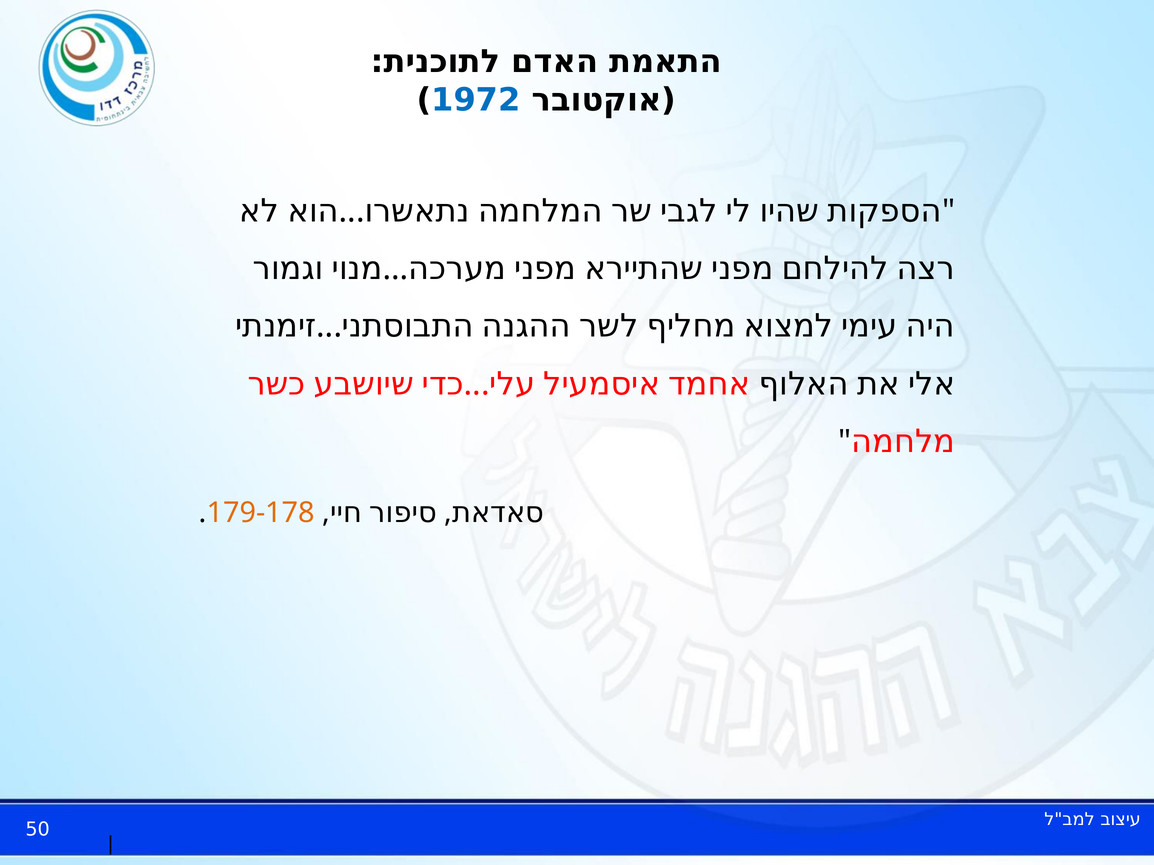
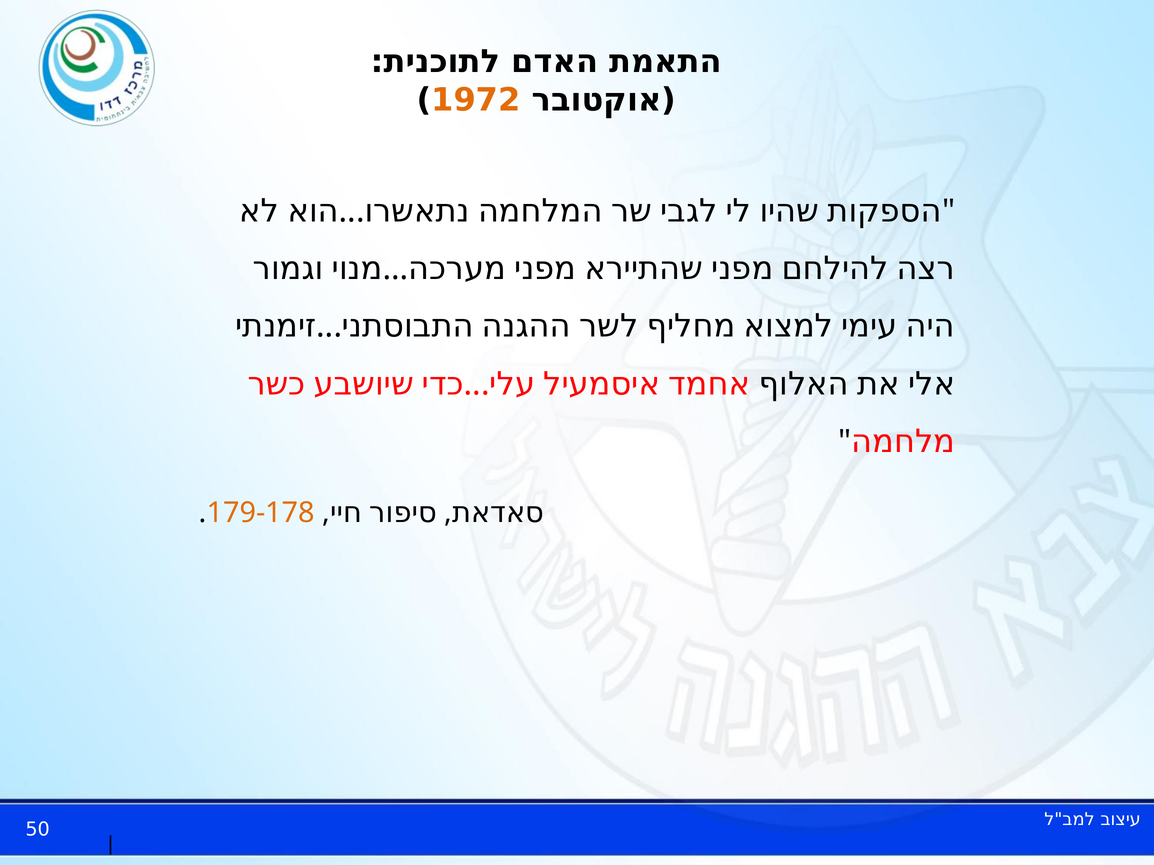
1972 colour: blue -> orange
